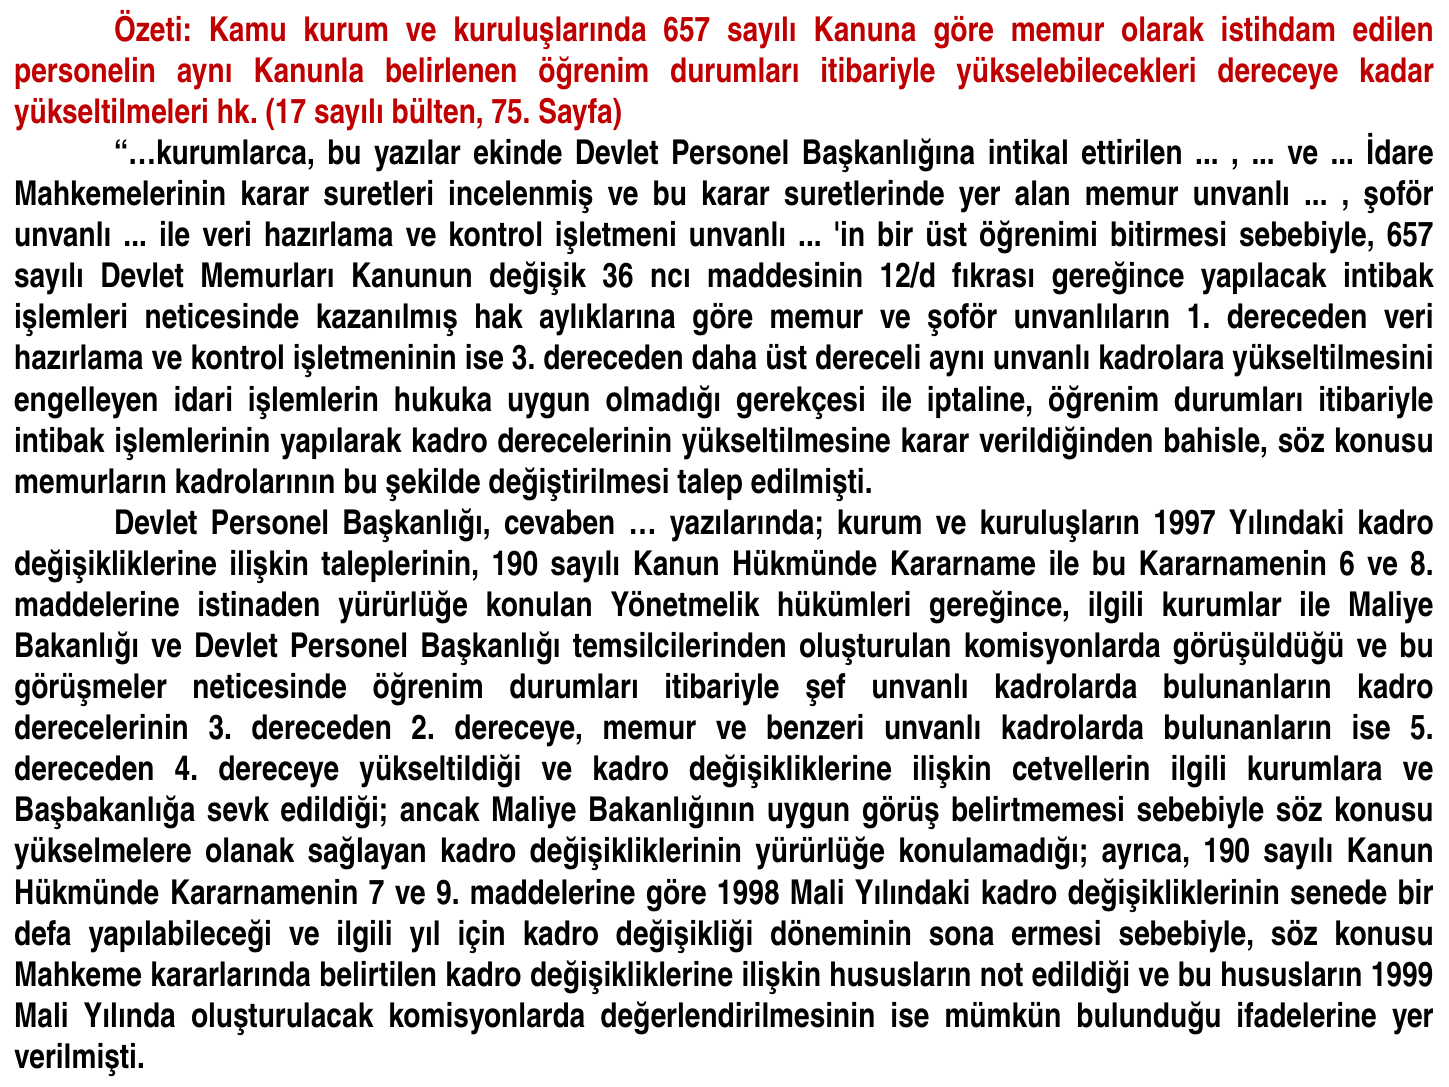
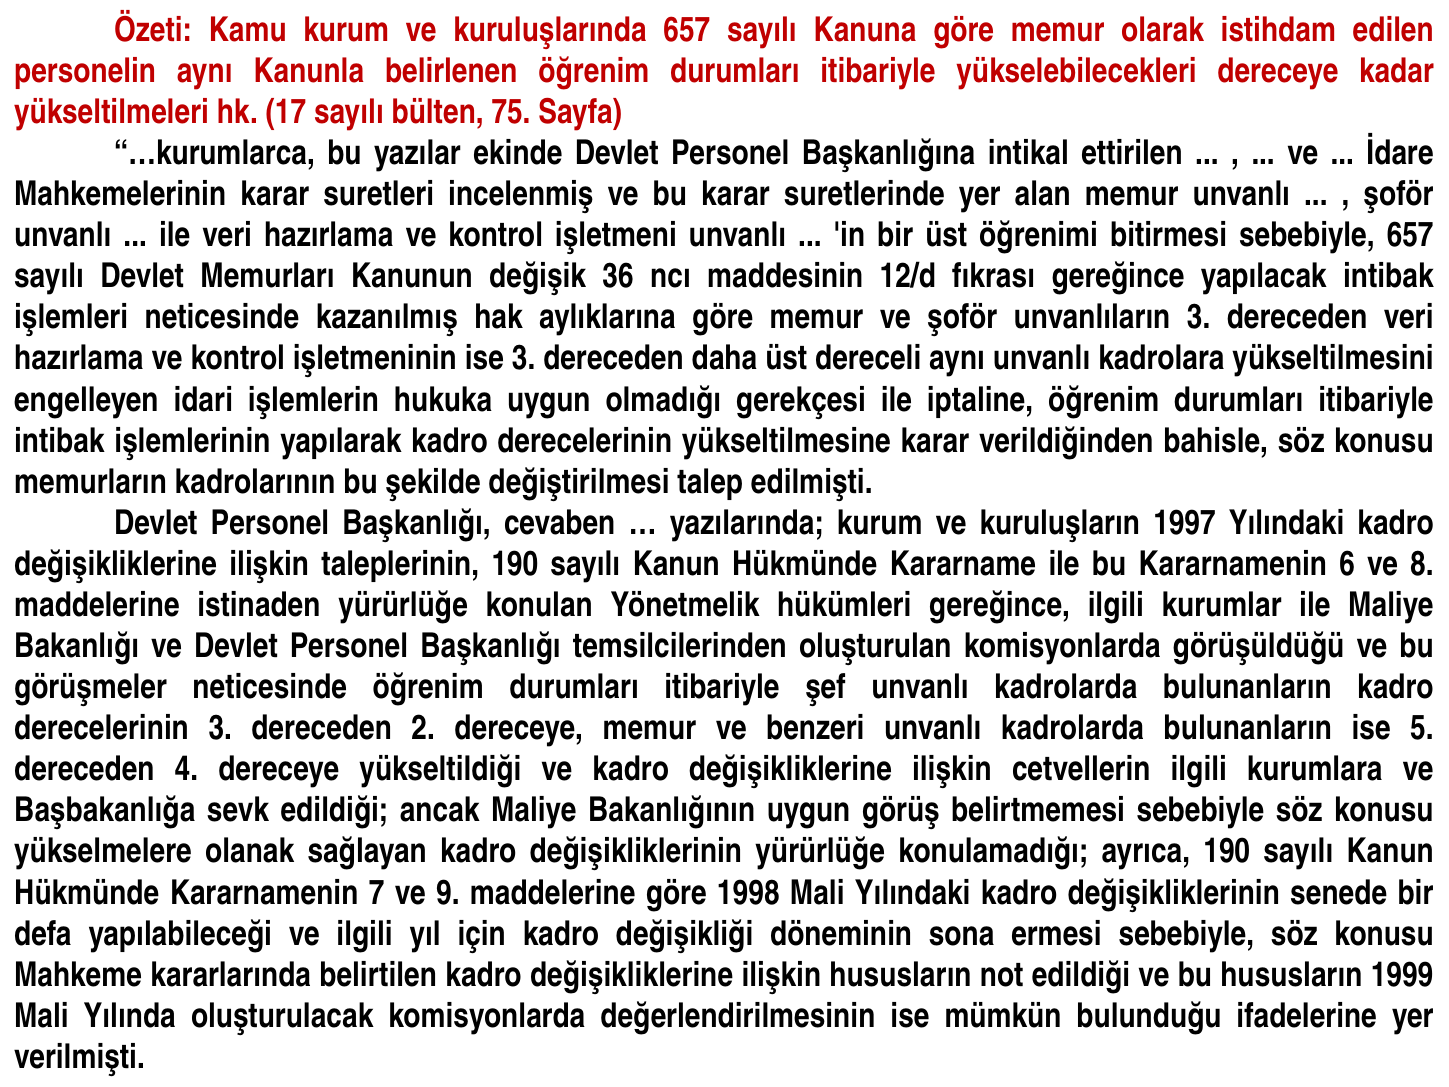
unvanlıların 1: 1 -> 3
